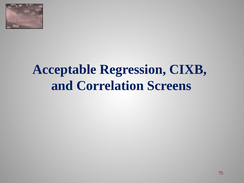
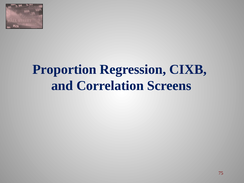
Acceptable: Acceptable -> Proportion
